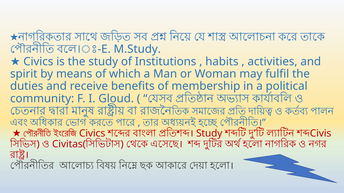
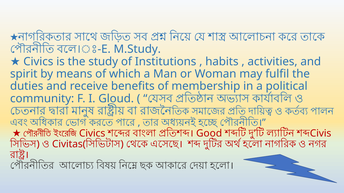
Study at (209, 134): Study -> Good
